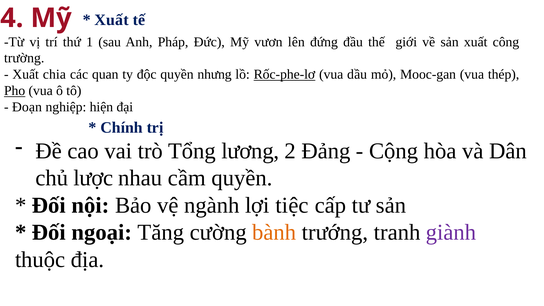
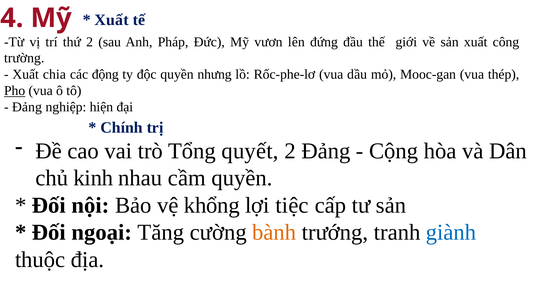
thứ 1: 1 -> 2
quan: quan -> động
Rốc-phe-lơ underline: present -> none
Đoạn at (27, 107): Đoạn -> Đảng
lương: lương -> quyết
lược: lược -> kinh
ngành: ngành -> khổng
giành colour: purple -> blue
